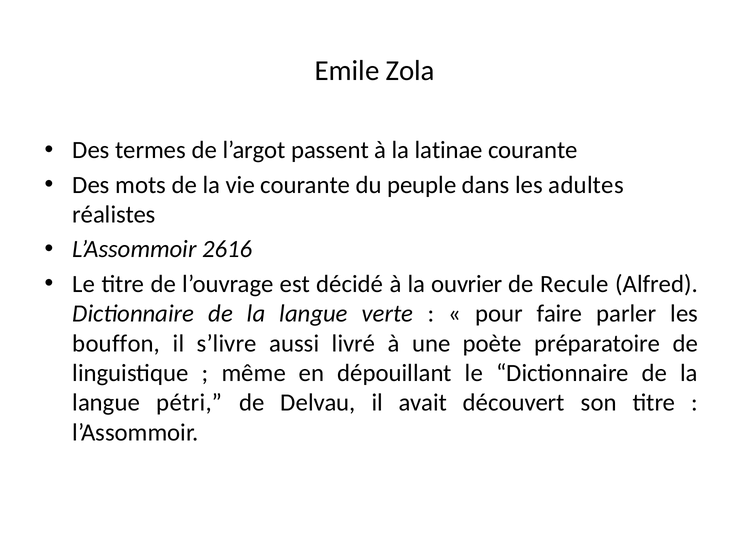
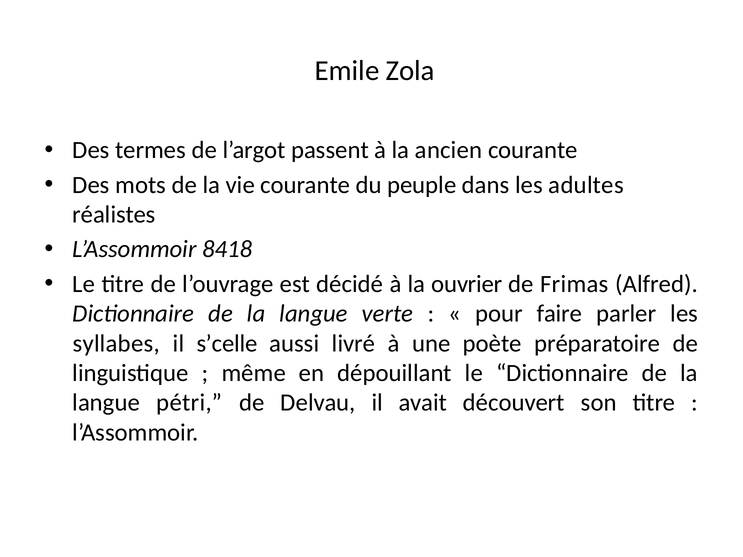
latinae: latinae -> ancien
2616: 2616 -> 8418
Recule: Recule -> Frimas
bouffon: bouffon -> syllabes
s’livre: s’livre -> s’celle
